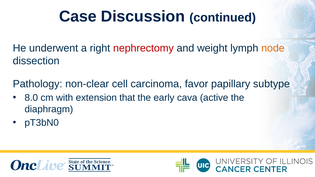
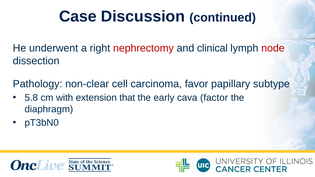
weight: weight -> clinical
node colour: orange -> red
8.0: 8.0 -> 5.8
active: active -> factor
